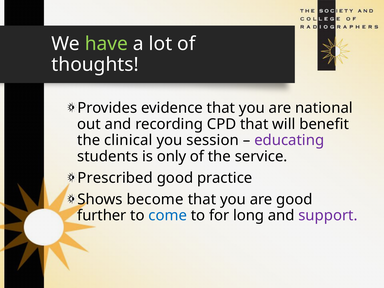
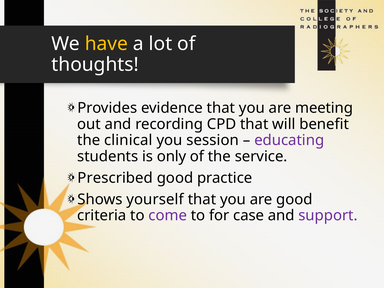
have colour: light green -> yellow
national: national -> meeting
become: become -> yourself
further: further -> criteria
come colour: blue -> purple
long: long -> case
